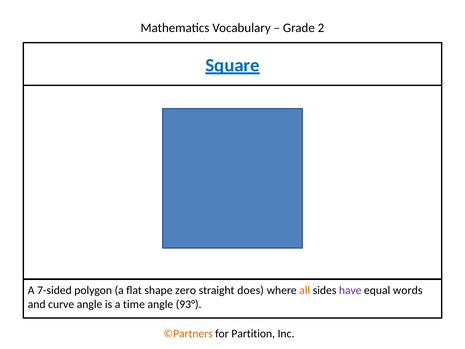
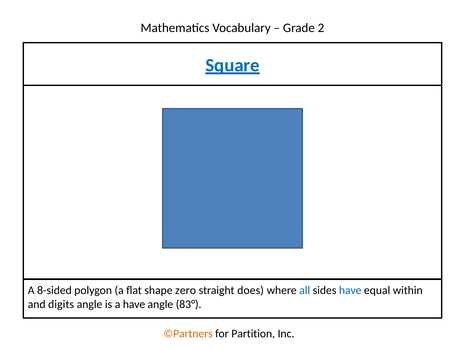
7-sided: 7-sided -> 8-sided
all colour: orange -> blue
have at (350, 290) colour: purple -> blue
words: words -> within
curve: curve -> digits
a time: time -> have
93°: 93° -> 83°
